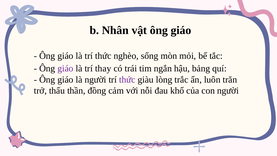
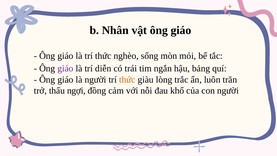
thay: thay -> diễn
thức at (127, 80) colour: purple -> orange
thần: thần -> ngợi
